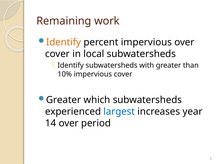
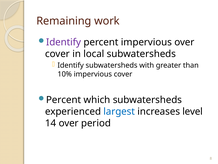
Identify at (64, 42) colour: orange -> purple
Greater at (64, 100): Greater -> Percent
year: year -> level
